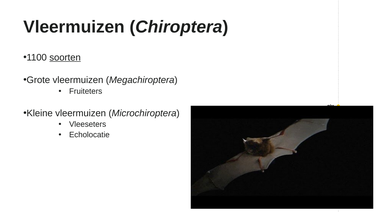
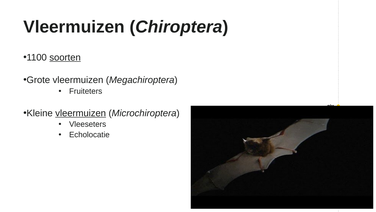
vleermuizen at (81, 113) underline: none -> present
